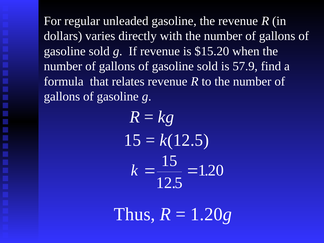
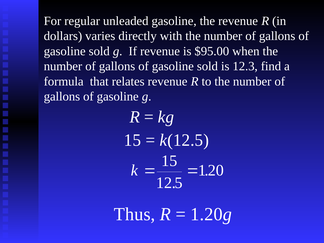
$15.20: $15.20 -> $95.00
57.9: 57.9 -> 12.3
